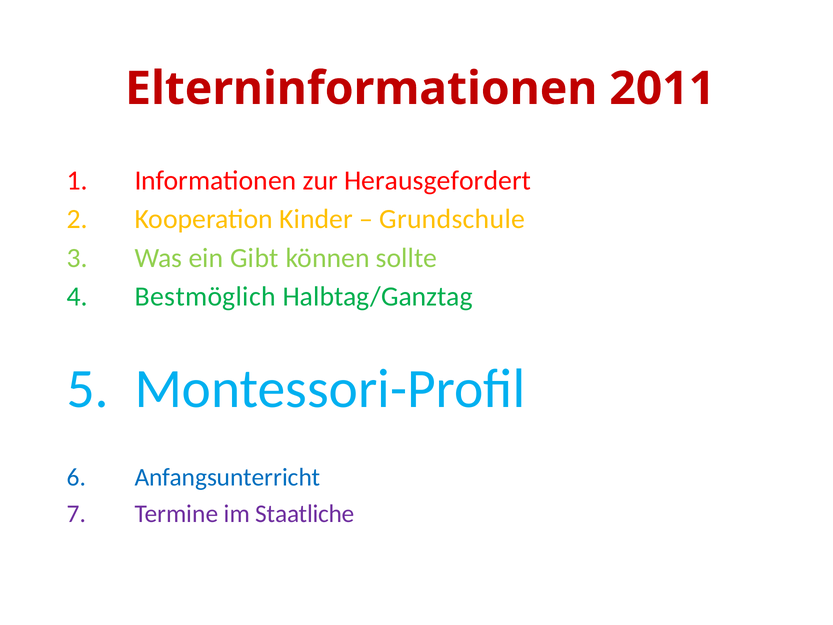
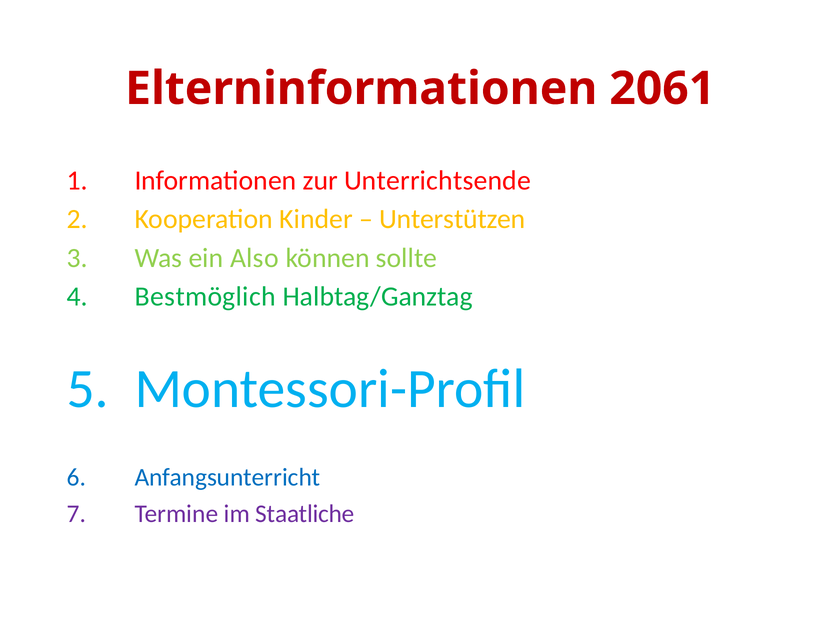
2011: 2011 -> 2061
Herausgefordert: Herausgefordert -> Unterrichtsende
Grundschule: Grundschule -> Unterstützen
Gibt: Gibt -> Also
